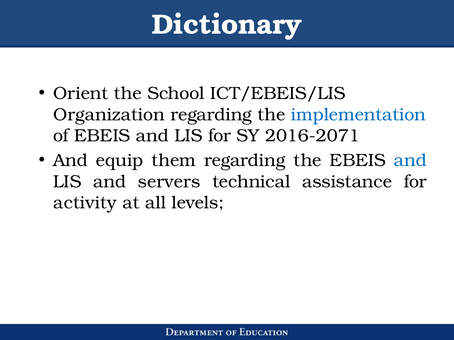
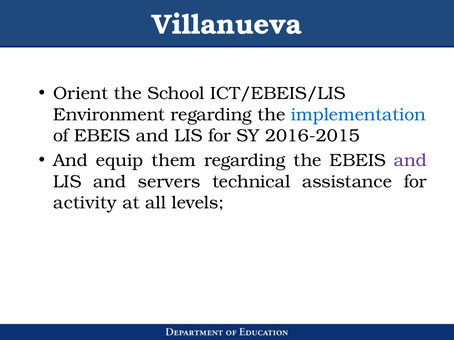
Dictionary: Dictionary -> Villanueva
Organization: Organization -> Environment
2016-2071: 2016-2071 -> 2016-2015
and at (410, 161) colour: blue -> purple
